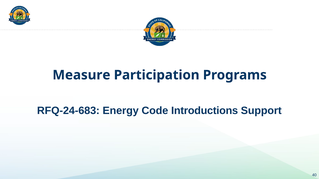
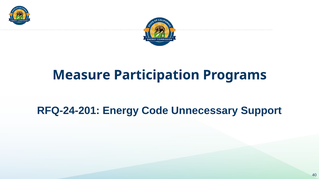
RFQ-24-683: RFQ-24-683 -> RFQ-24-201
Introductions: Introductions -> Unnecessary
